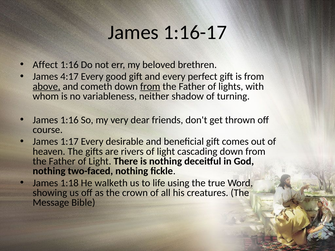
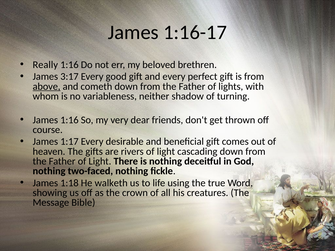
Affect: Affect -> Really
4:17: 4:17 -> 3:17
from at (150, 86) underline: present -> none
